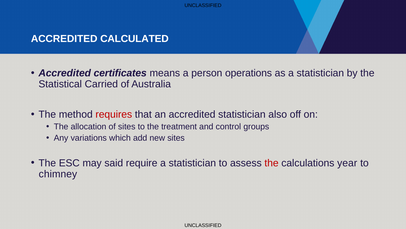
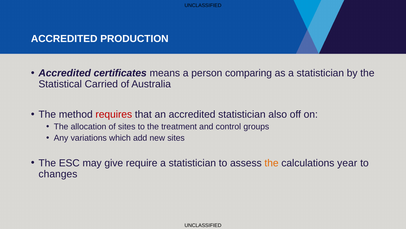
CALCULATED: CALCULATED -> PRODUCTION
operations: operations -> comparing
said: said -> give
the at (272, 163) colour: red -> orange
chimney: chimney -> changes
